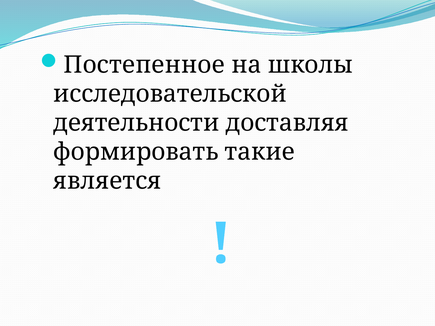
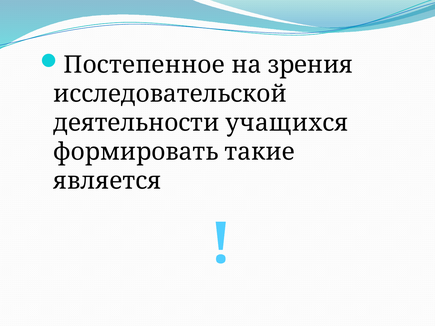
школы: школы -> зрения
доставляя: доставляя -> учащихся
